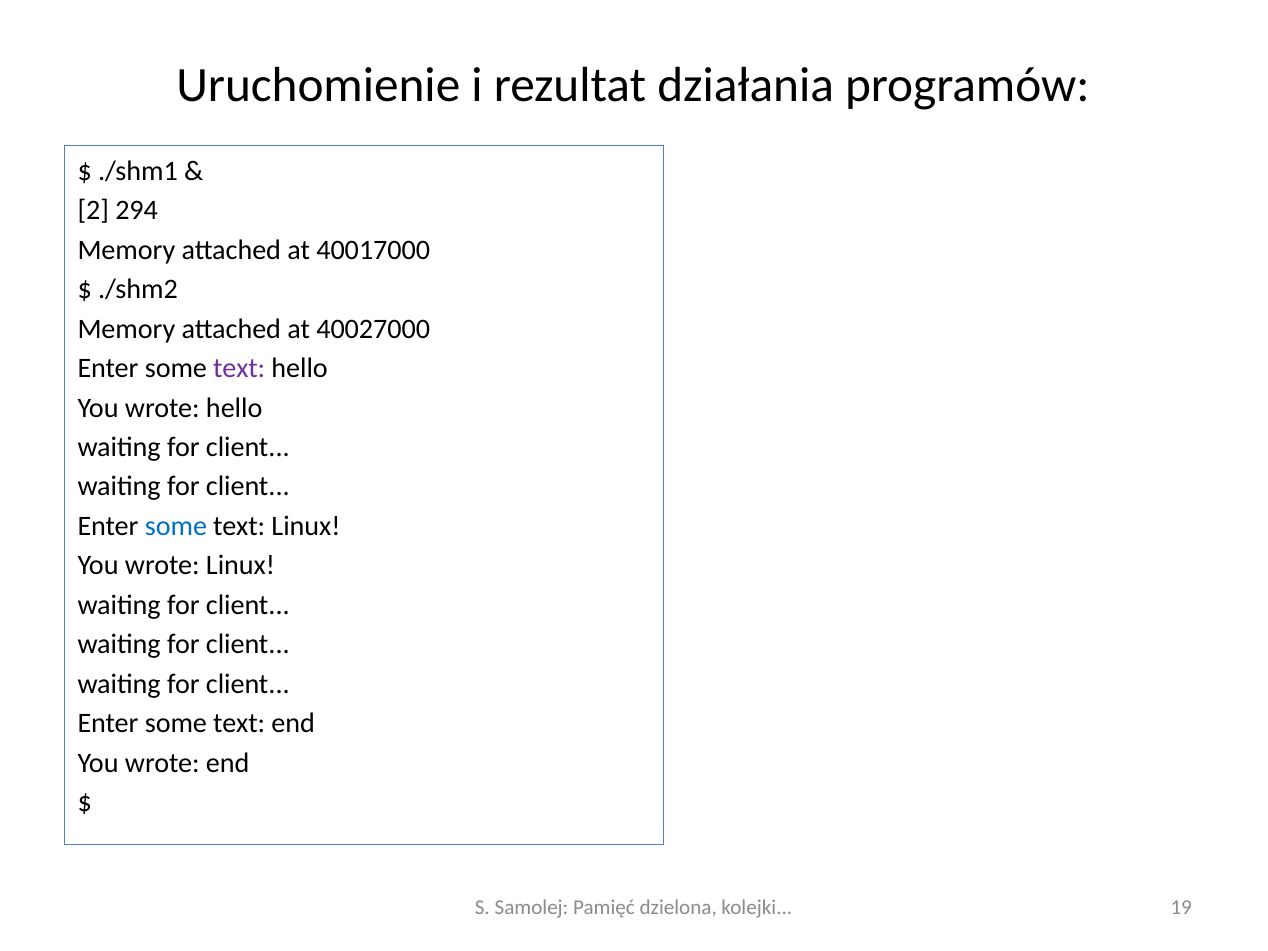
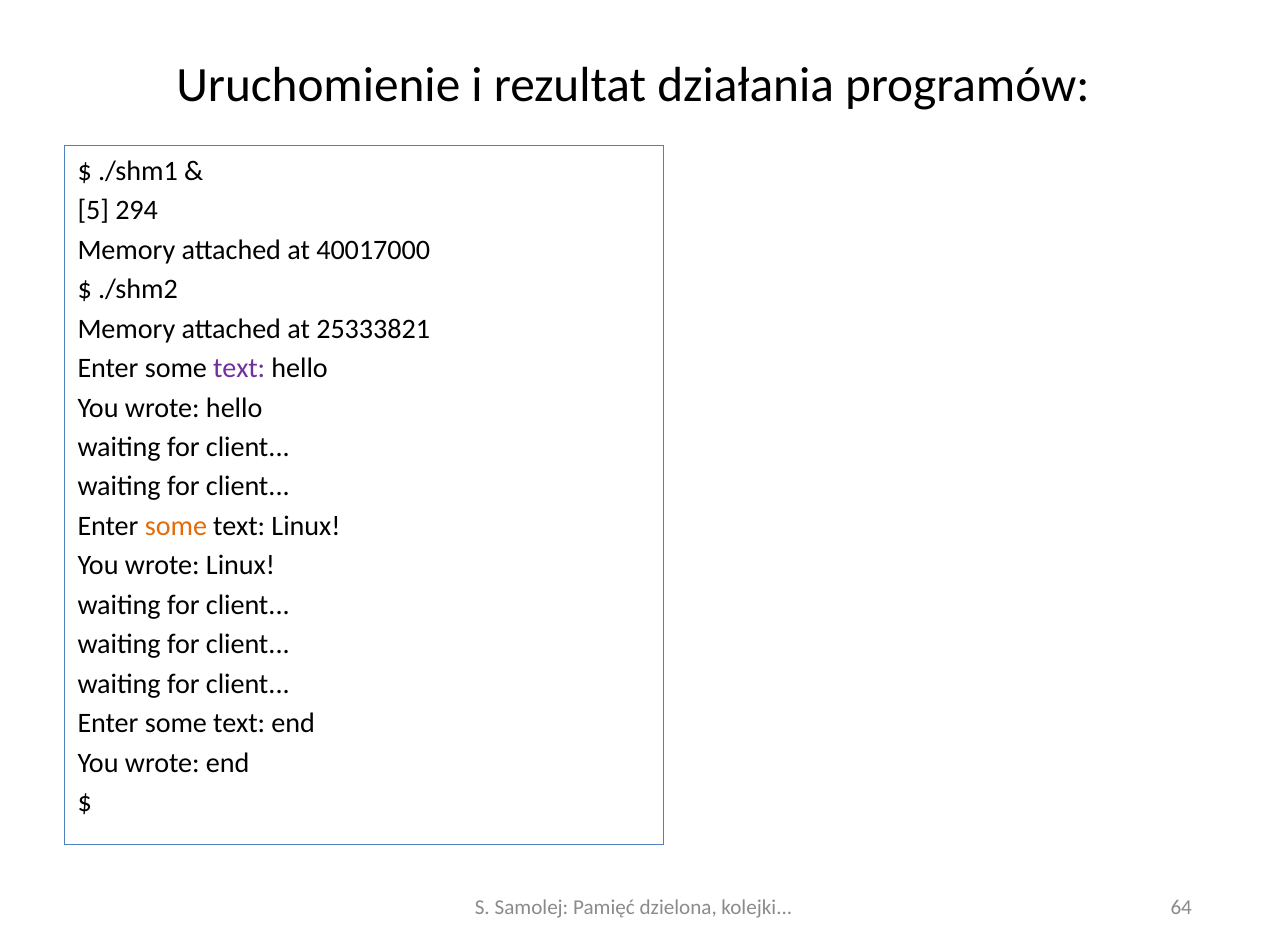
2: 2 -> 5
40027000: 40027000 -> 25333821
some at (176, 526) colour: blue -> orange
19: 19 -> 64
